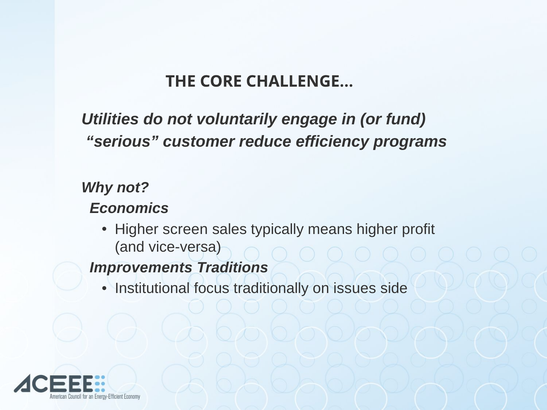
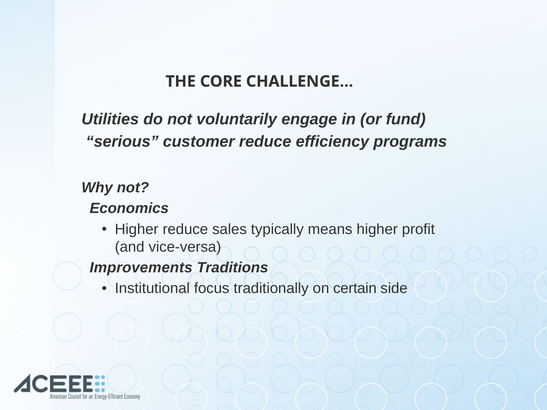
Higher screen: screen -> reduce
issues: issues -> certain
